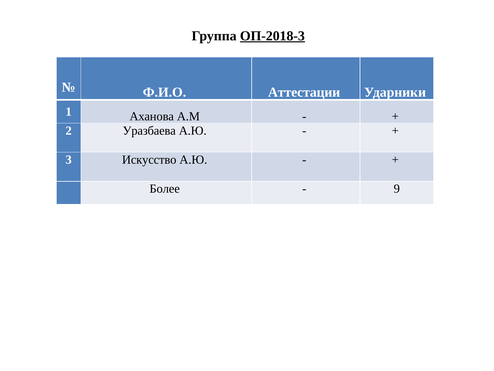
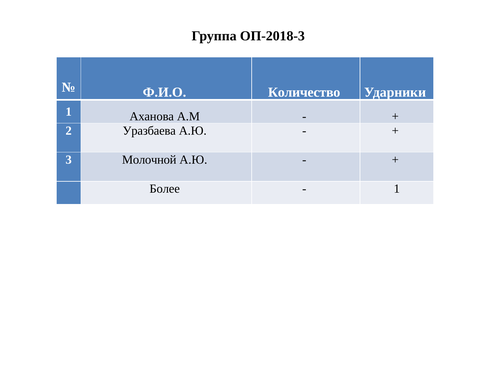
ОП-2018-3 underline: present -> none
Аттестации: Аттестации -> Количество
Искусство: Искусство -> Молочной
9 at (397, 188): 9 -> 1
